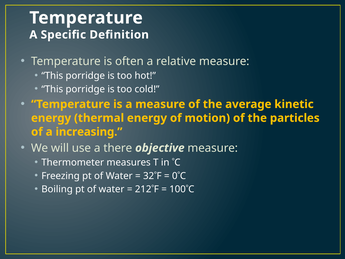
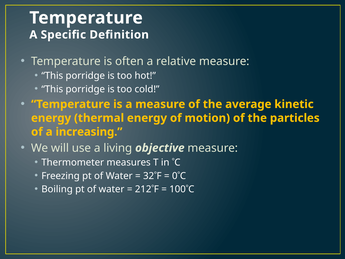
there: there -> living
